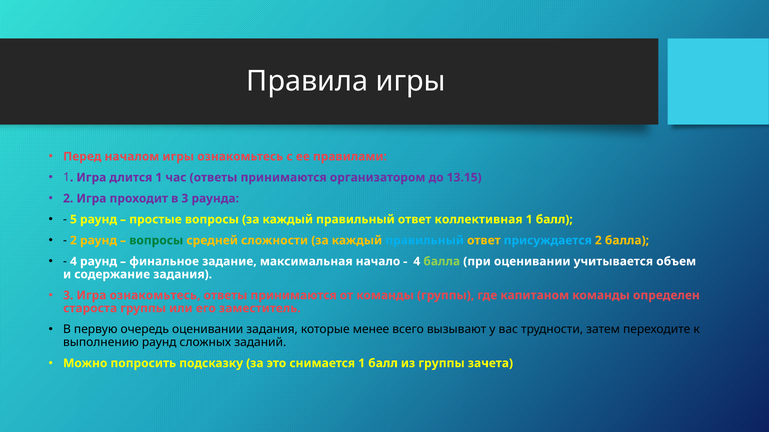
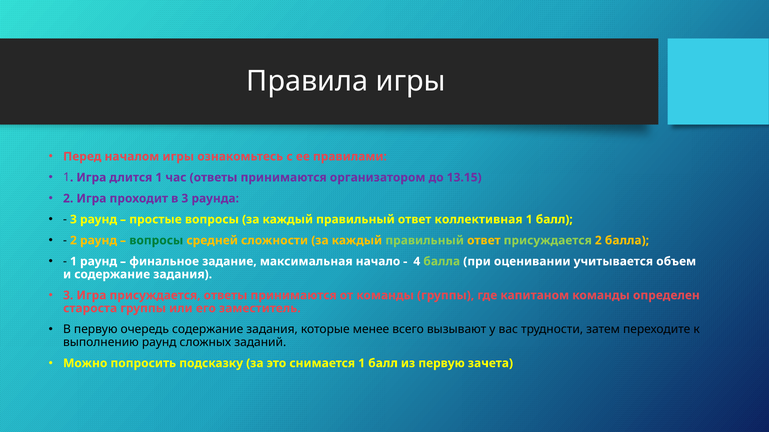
5 at (73, 220): 5 -> 3
правильный at (425, 241) colour: light blue -> light green
присуждается at (548, 241) colour: light blue -> light green
4 at (73, 262): 4 -> 1
Игра ознакомьтесь: ознакомьтесь -> присуждается
очередь оценивании: оценивании -> содержание
из группы: группы -> первую
